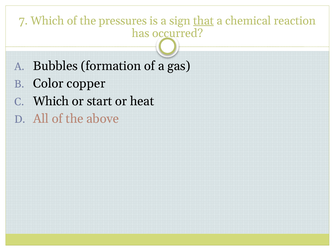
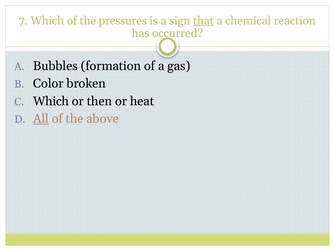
copper: copper -> broken
start: start -> then
All underline: none -> present
